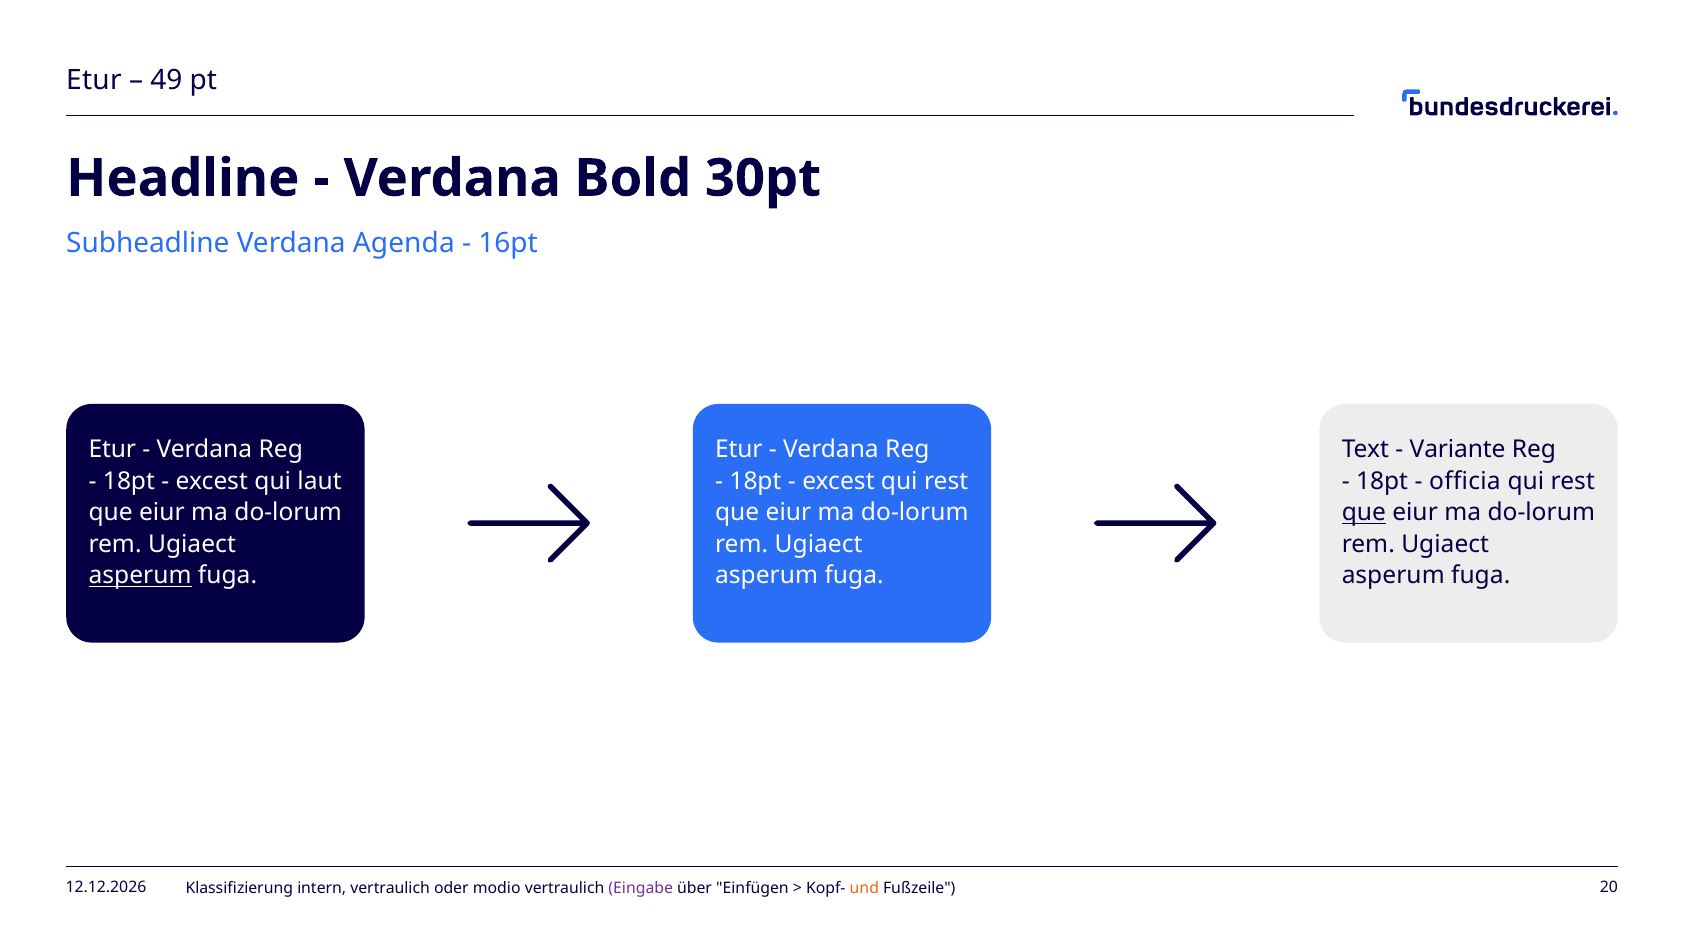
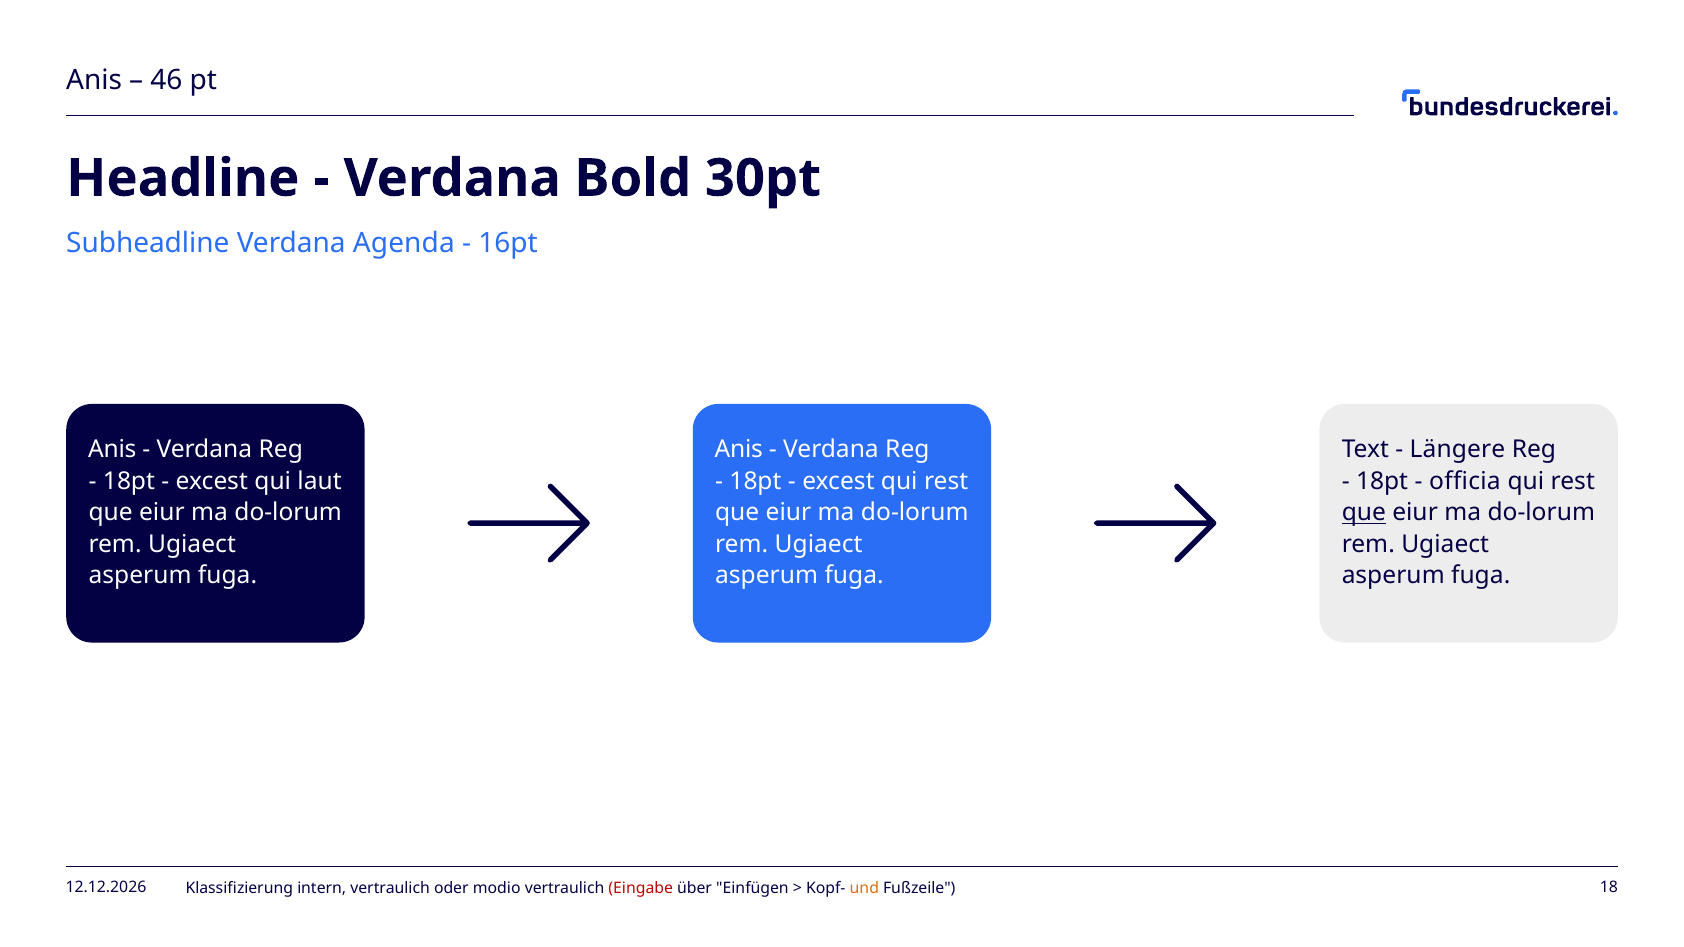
Etur at (94, 81): Etur -> Anis
49: 49 -> 46
Etur at (112, 450): Etur -> Anis
Etur at (739, 450): Etur -> Anis
Variante: Variante -> Längere
asperum at (140, 576) underline: present -> none
Eingabe colour: purple -> red
20: 20 -> 18
